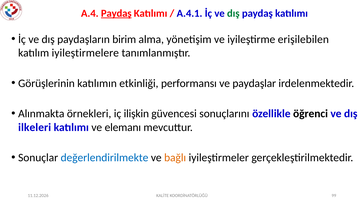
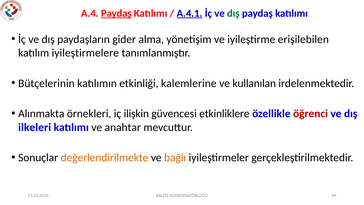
A.4.1 underline: none -> present
birim: birim -> gider
Görüşlerinin: Görüşlerinin -> Bütçelerinin
performansı: performansı -> kalemlerine
paydaşlar: paydaşlar -> kullanılan
sonuçlarını: sonuçlarını -> etkinliklere
öğrenci colour: black -> red
elemanı: elemanı -> anahtar
değerlendirilmekte colour: blue -> orange
